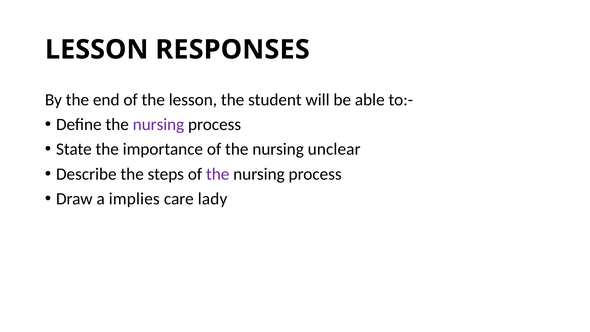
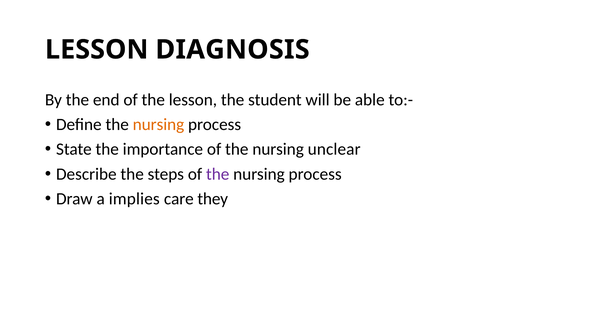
RESPONSES: RESPONSES -> DIAGNOSIS
nursing at (158, 124) colour: purple -> orange
lady: lady -> they
